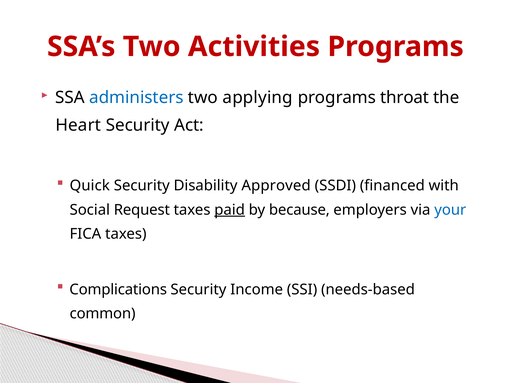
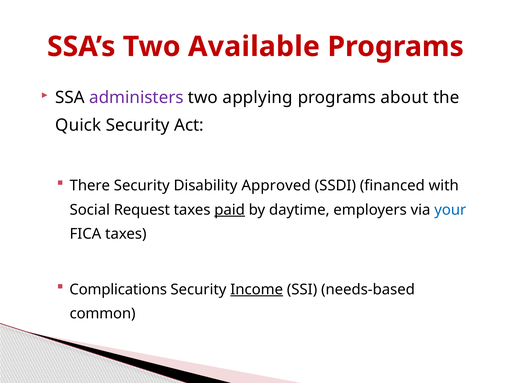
Activities: Activities -> Available
administers colour: blue -> purple
throat: throat -> about
Heart: Heart -> Quick
Quick: Quick -> There
because: because -> daytime
Income underline: none -> present
